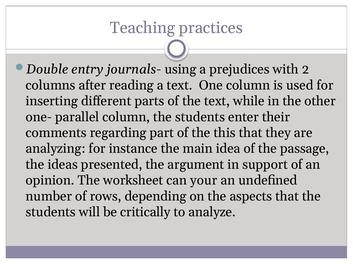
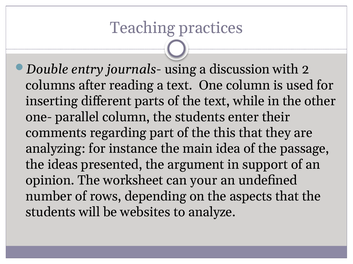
prejudices: prejudices -> discussion
critically: critically -> websites
